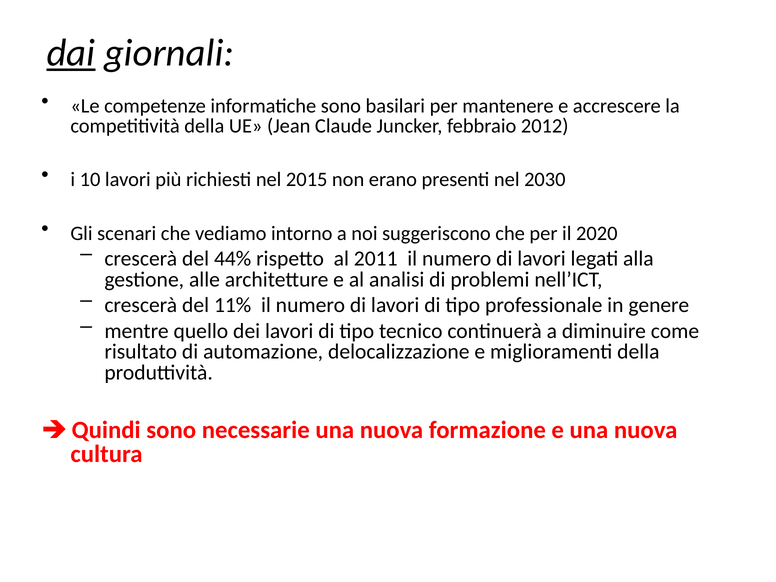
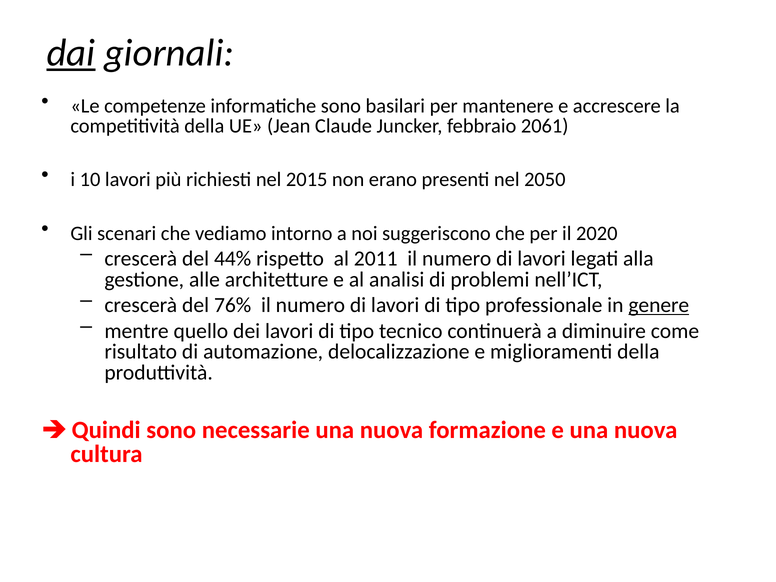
2012: 2012 -> 2061
2030: 2030 -> 2050
11%: 11% -> 76%
genere underline: none -> present
